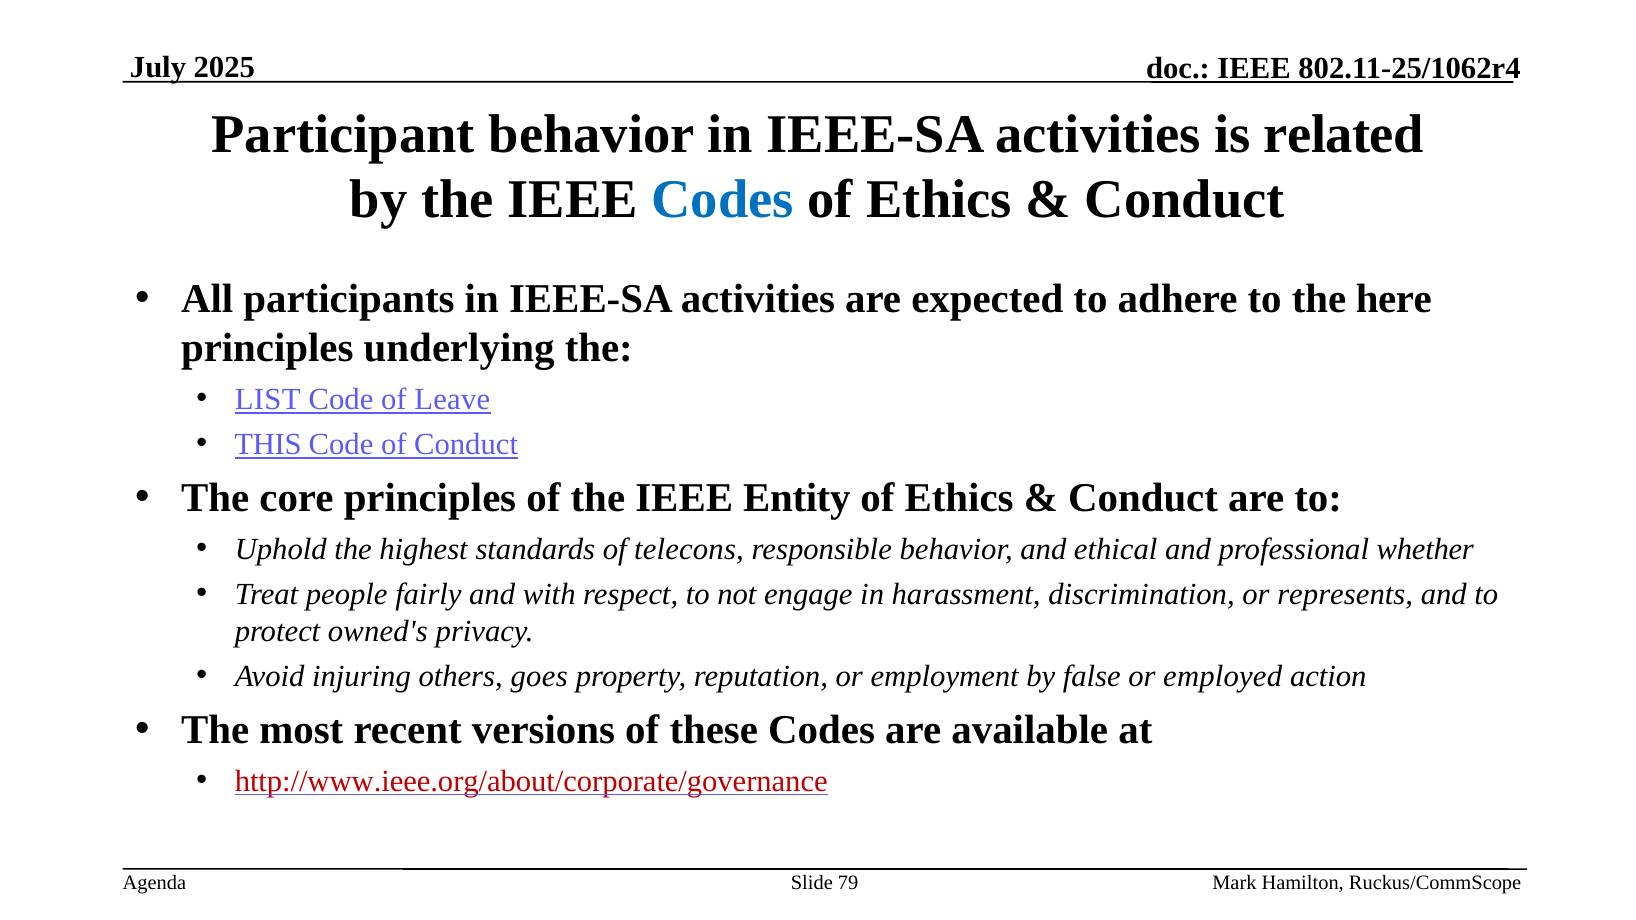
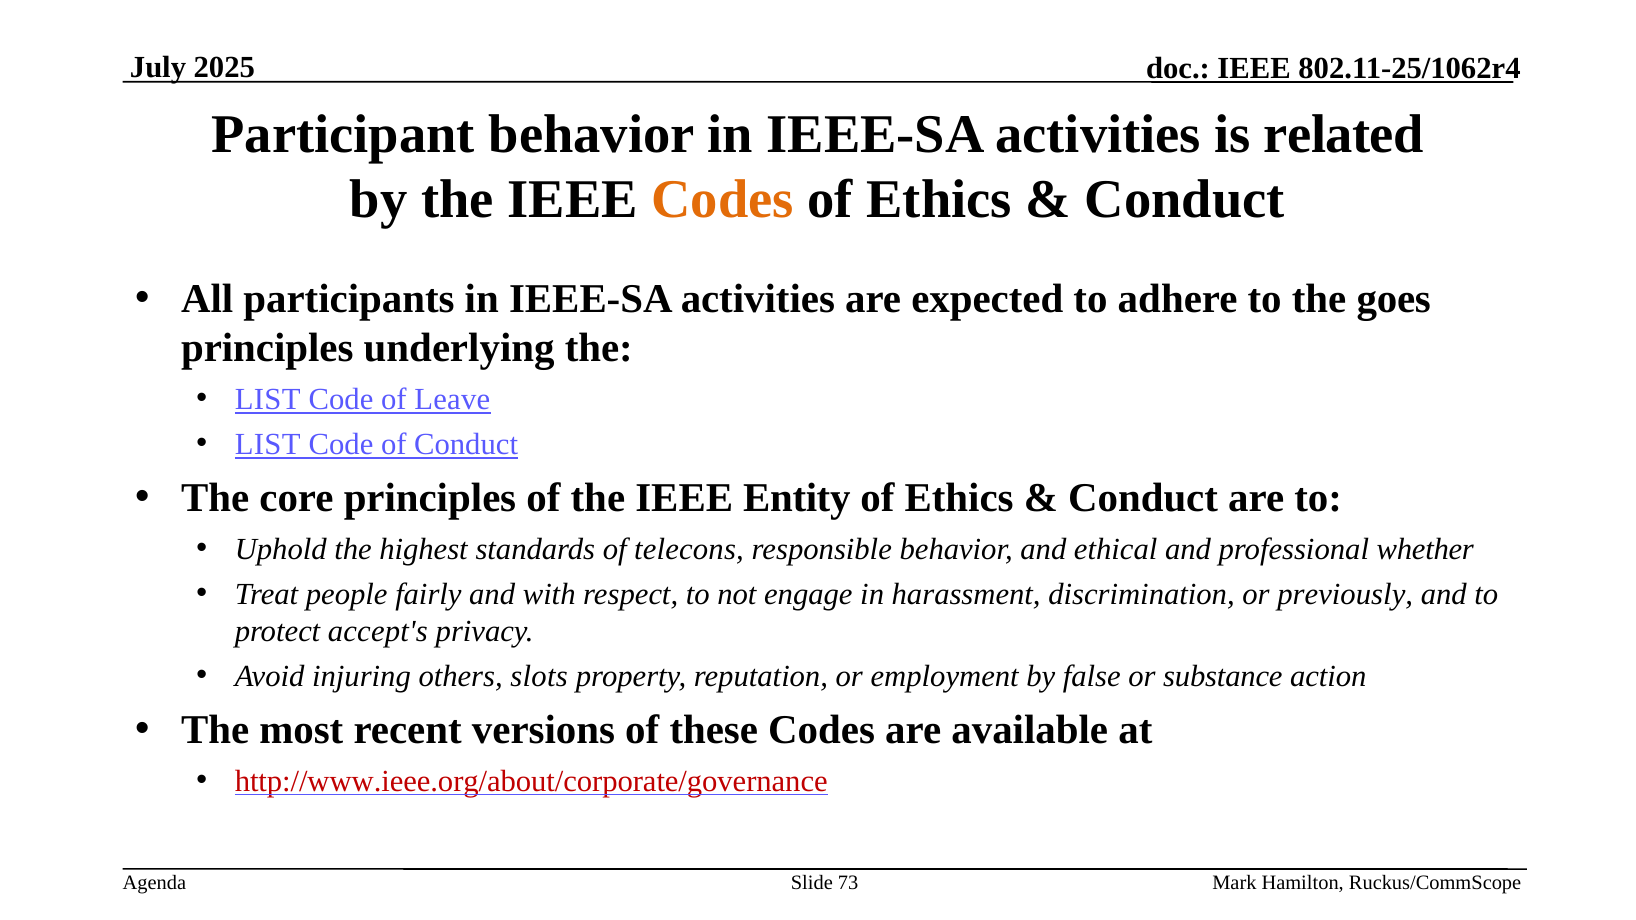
Codes at (723, 200) colour: blue -> orange
here: here -> goes
THIS at (268, 445): THIS -> LIST
represents: represents -> previously
owned's: owned's -> accept's
goes: goes -> slots
employed: employed -> substance
79: 79 -> 73
